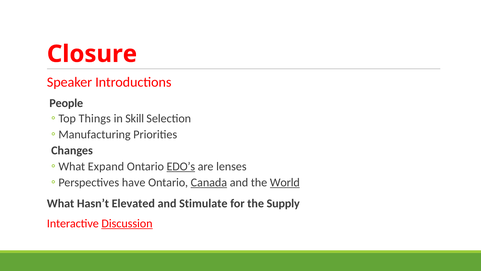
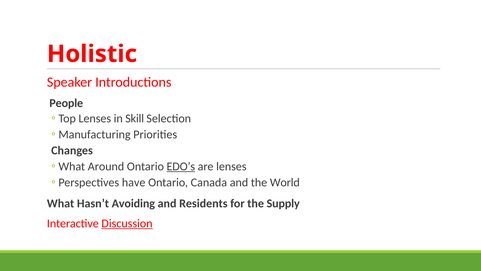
Closure: Closure -> Holistic
Things at (95, 118): Things -> Lenses
Expand: Expand -> Around
Canada underline: present -> none
World underline: present -> none
Elevated: Elevated -> Avoiding
Stimulate: Stimulate -> Residents
